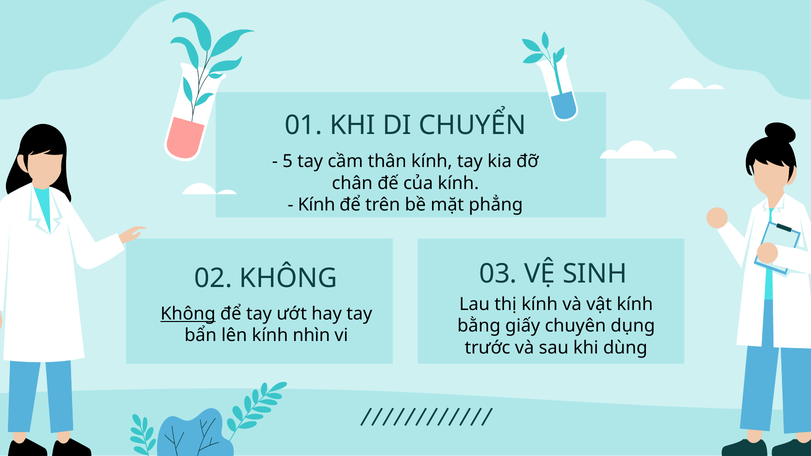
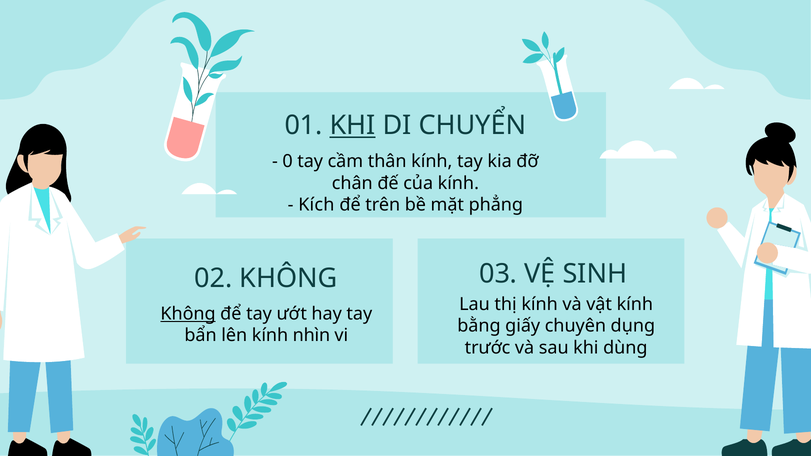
KHI at (353, 126) underline: none -> present
5: 5 -> 0
Kính at (317, 205): Kính -> Kích
